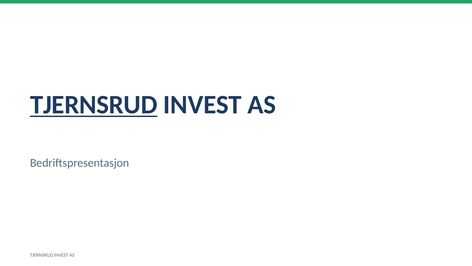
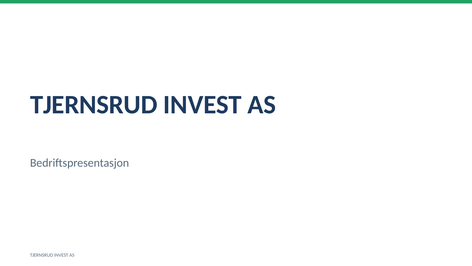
TJERNSRUD at (94, 105) underline: present -> none
